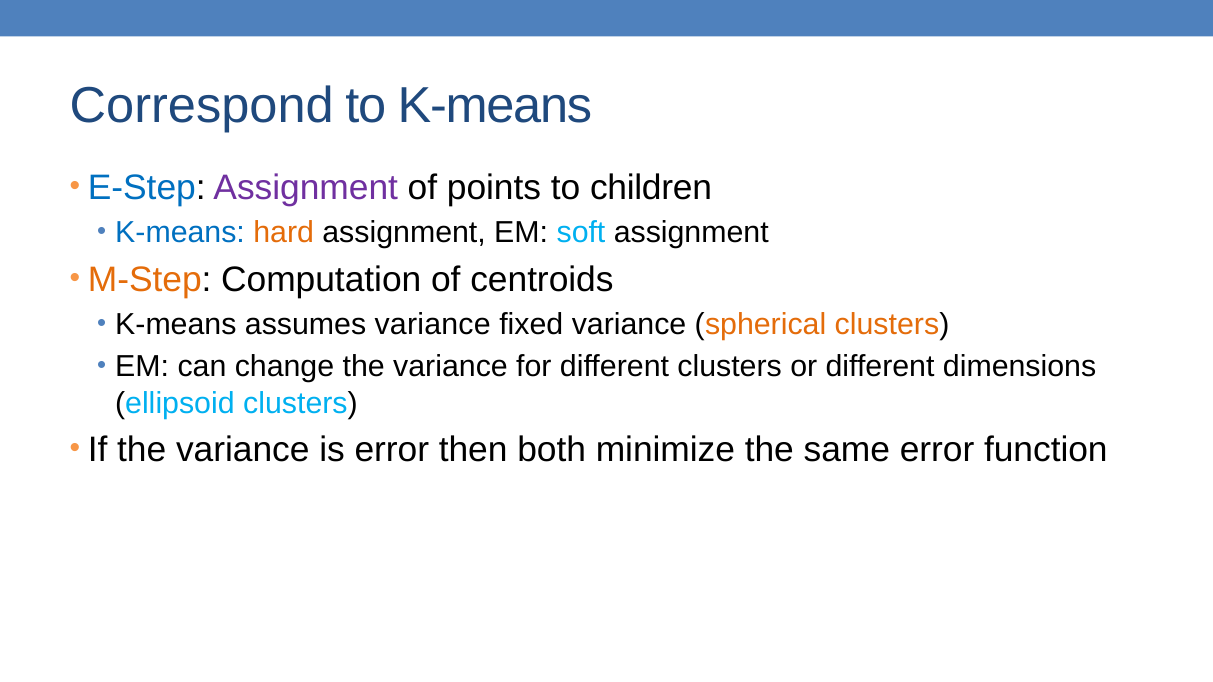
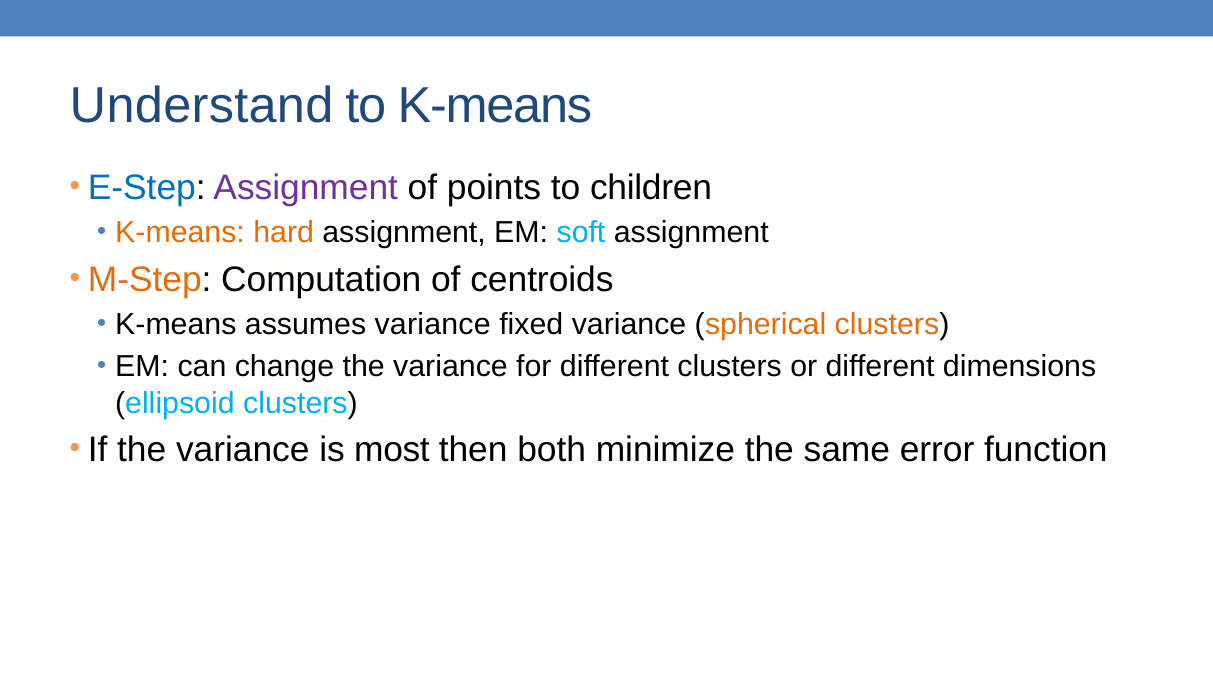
Correspond: Correspond -> Understand
K-means at (180, 233) colour: blue -> orange
is error: error -> most
